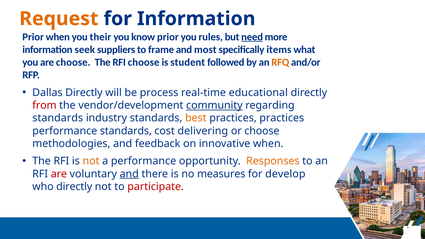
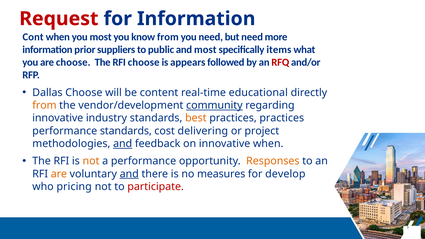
Request colour: orange -> red
Prior at (33, 37): Prior -> Cont
you their: their -> most
know prior: prior -> from
you rules: rules -> need
need at (252, 37) underline: present -> none
seek: seek -> prior
frame: frame -> public
student: student -> appears
RFQ colour: orange -> red
Dallas Directly: Directly -> Choose
process: process -> content
from at (44, 105) colour: red -> orange
standards at (58, 118): standards -> innovative
or choose: choose -> project
and at (123, 144) underline: none -> present
are at (59, 174) colour: red -> orange
who directly: directly -> pricing
